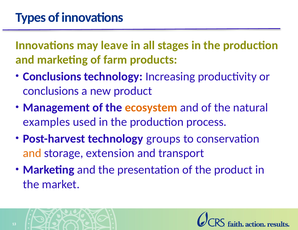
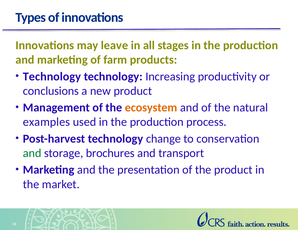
Conclusions at (52, 77): Conclusions -> Technology
groups: groups -> change
and at (32, 153) colour: orange -> green
extension: extension -> brochures
